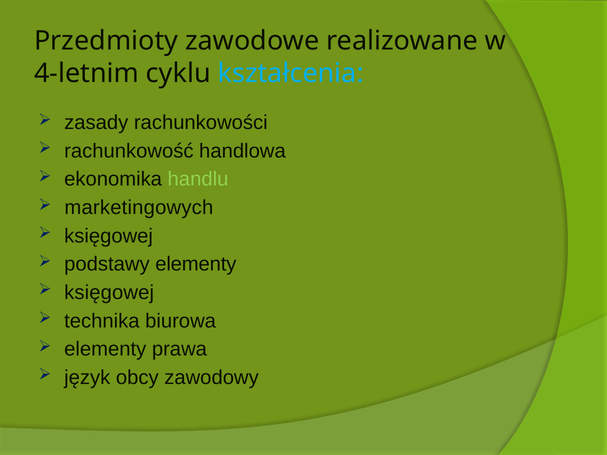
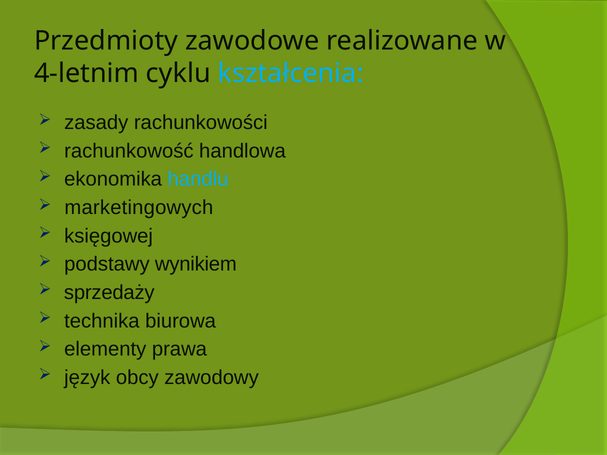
handlu colour: light green -> light blue
podstawy elementy: elementy -> wynikiem
księgowej at (109, 293): księgowej -> sprzedaży
